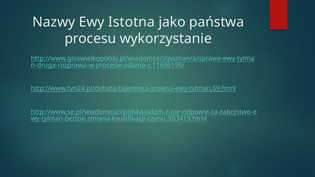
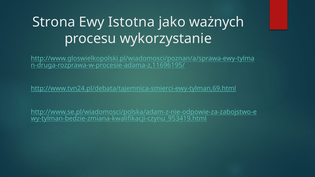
Nazwy: Nazwy -> Strona
państwa: państwa -> ważnych
